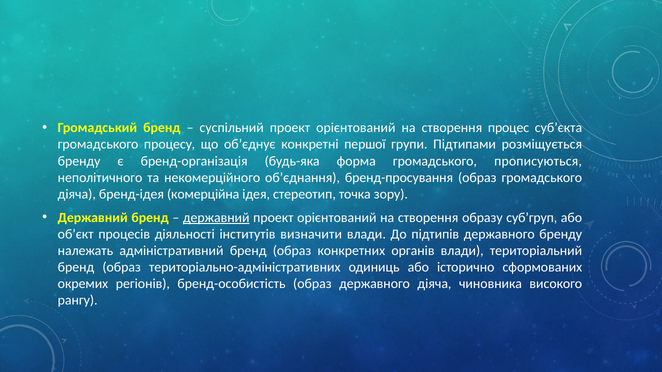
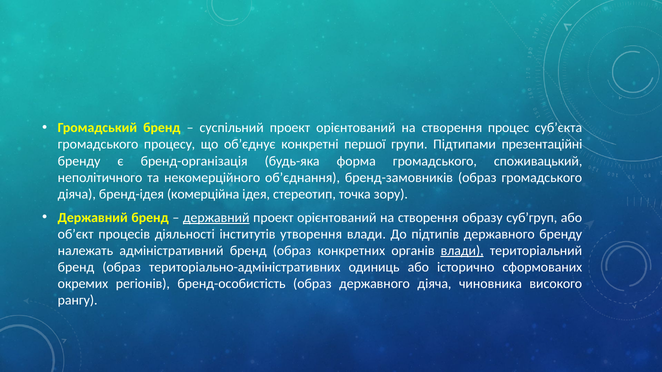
розміщується: розміщується -> презентаційні
прописуються: прописуються -> споживацький
бренд-просування: бренд-просування -> бренд-замовників
визначити: визначити -> утворення
влади at (462, 251) underline: none -> present
